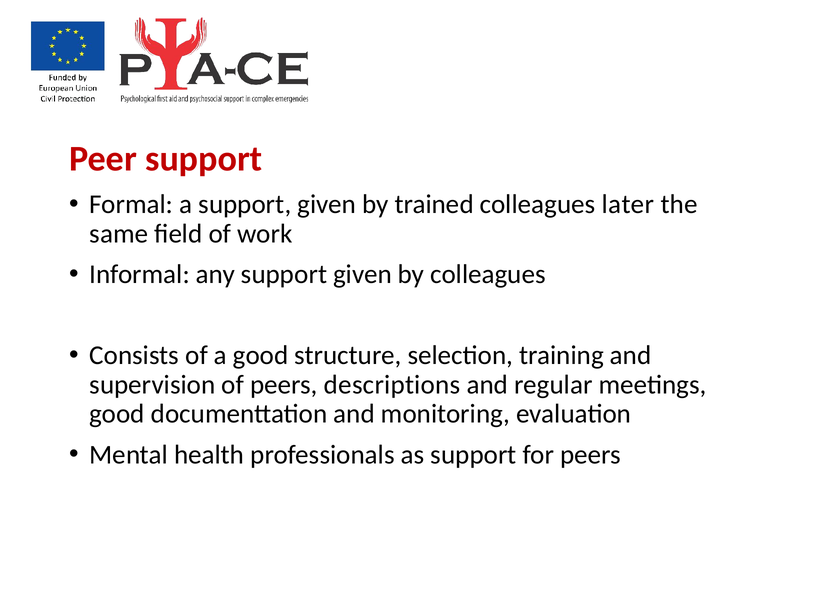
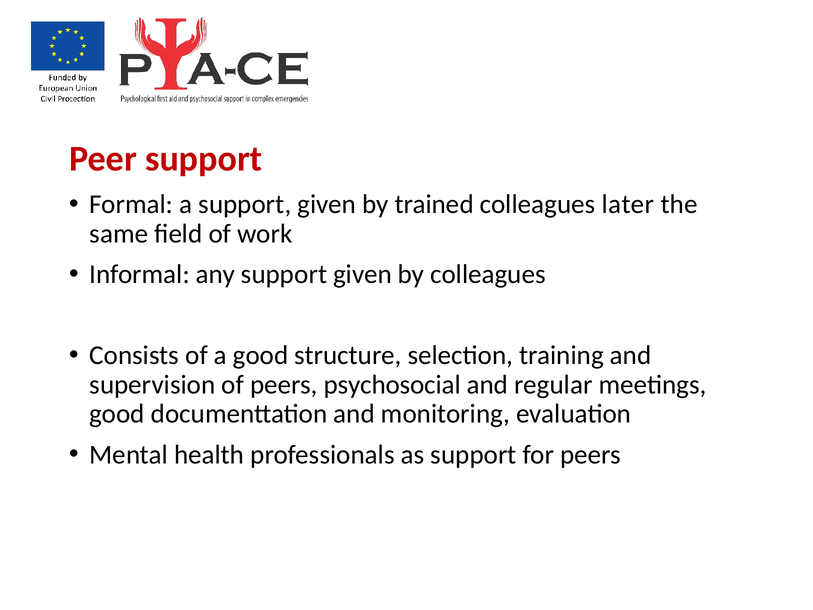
descriptions: descriptions -> psychosocial
